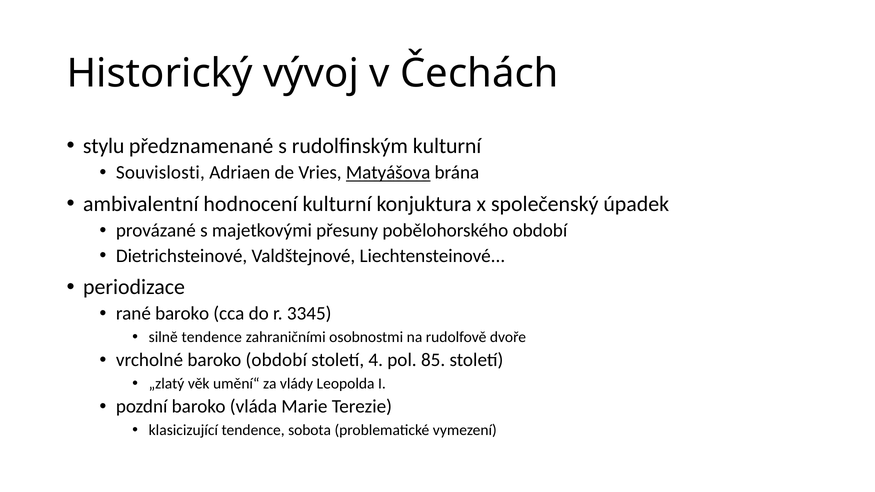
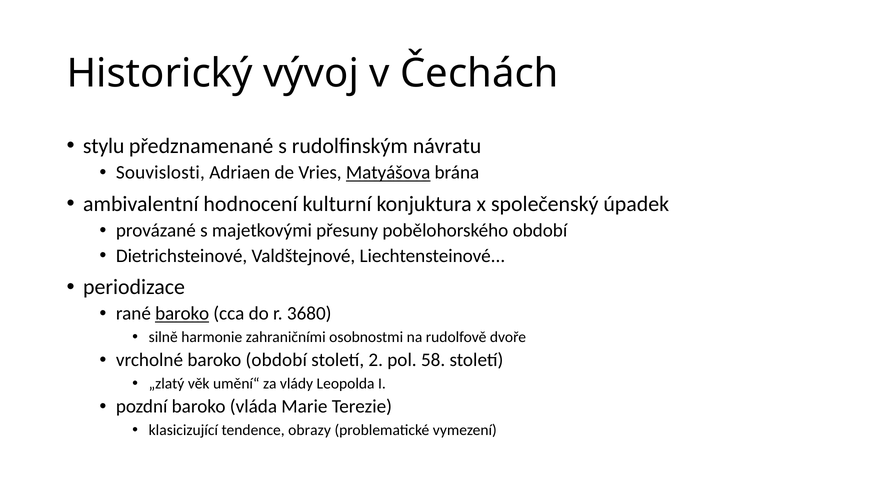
rudolfinským kulturní: kulturní -> návratu
baroko at (182, 314) underline: none -> present
3345: 3345 -> 3680
silně tendence: tendence -> harmonie
4: 4 -> 2
85: 85 -> 58
sobota: sobota -> obrazy
